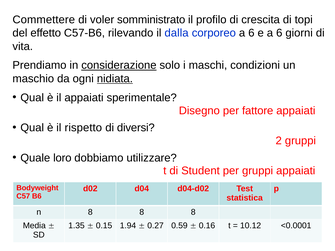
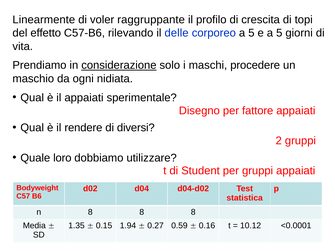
Commettere: Commettere -> Linearmente
somministrato: somministrato -> raggruppante
dalla: dalla -> delle
corporeo a 6: 6 -> 5
e a 6: 6 -> 5
condizioni: condizioni -> procedere
nidiata underline: present -> none
rispetto: rispetto -> rendere
